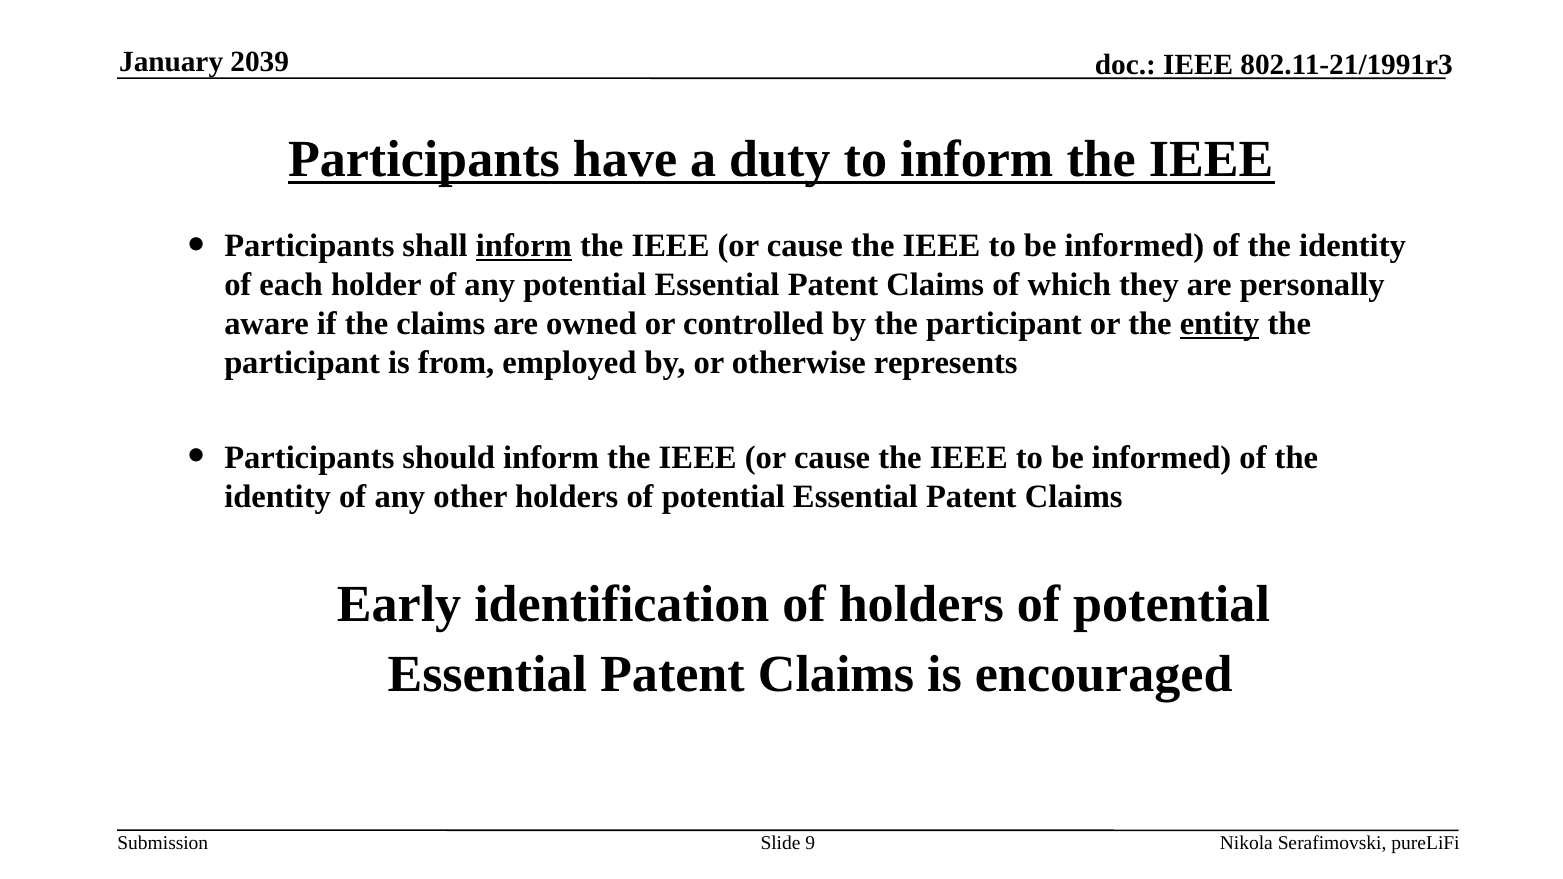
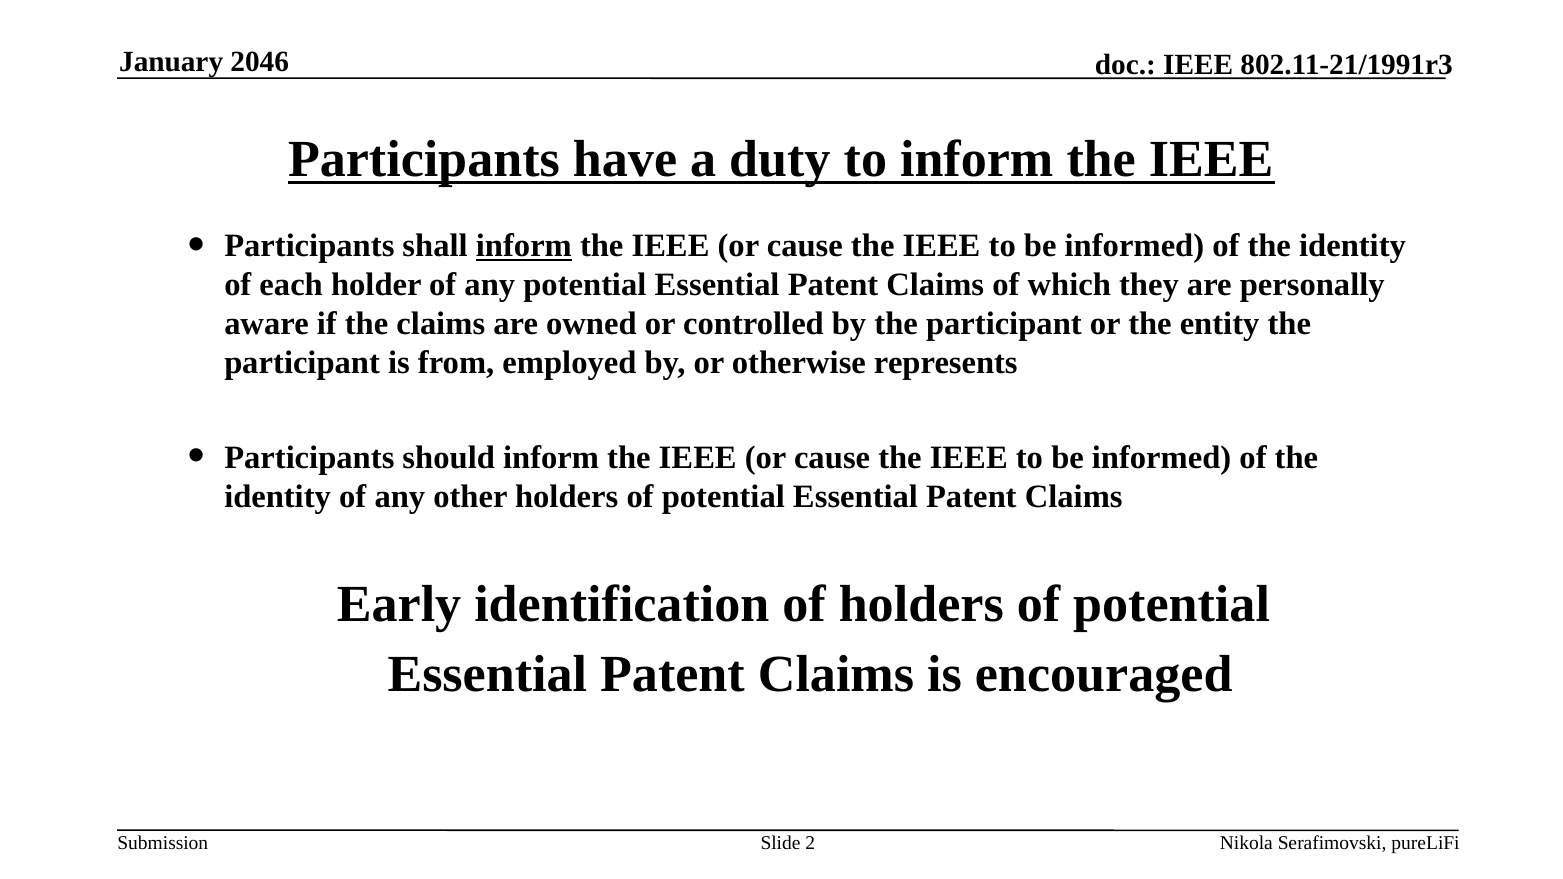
2039: 2039 -> 2046
entity underline: present -> none
9: 9 -> 2
